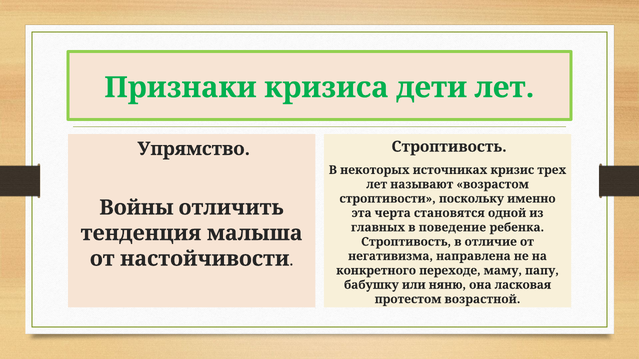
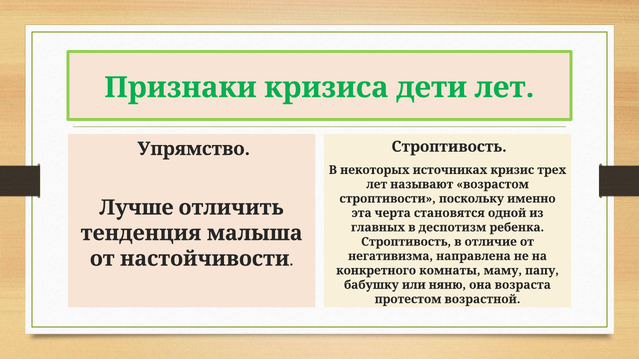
Войны: Войны -> Лучше
поведение: поведение -> деспотизм
переходе: переходе -> комнаты
ласковая: ласковая -> возраста
